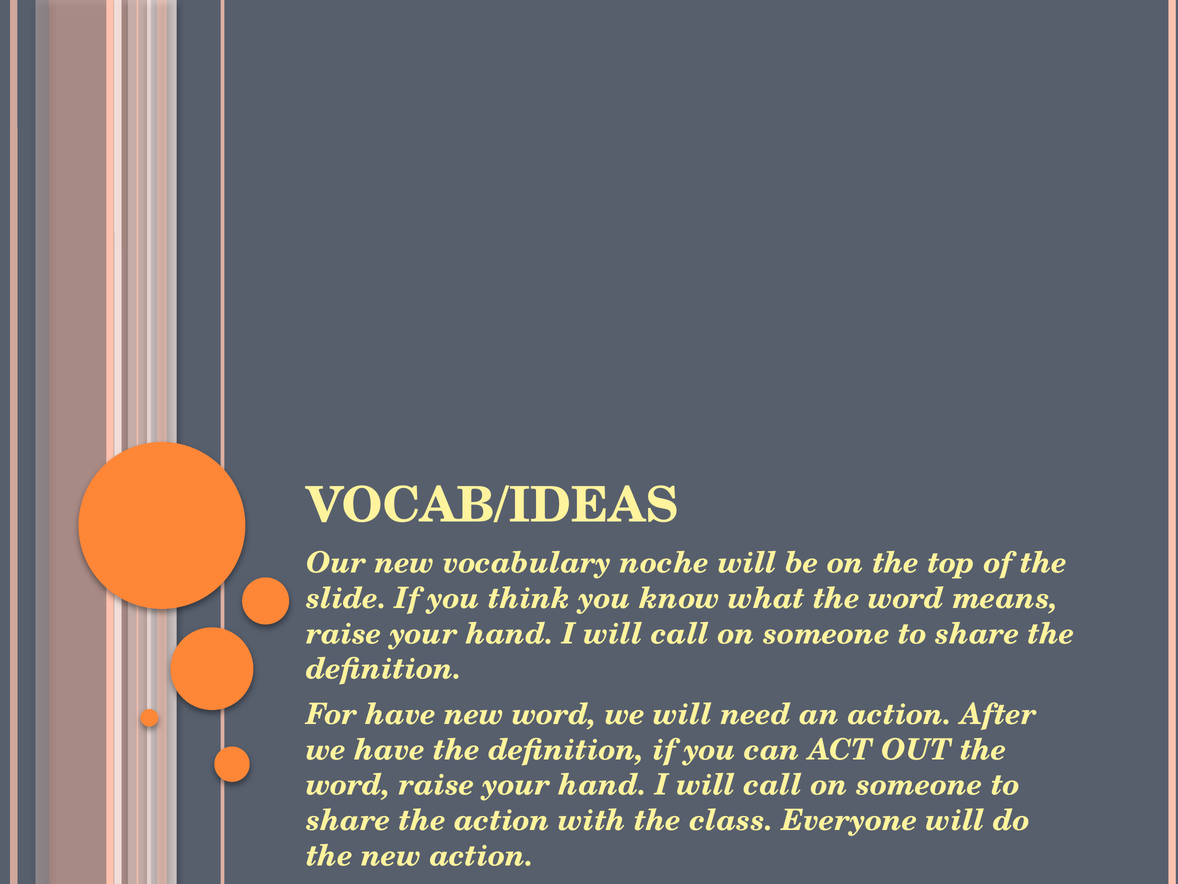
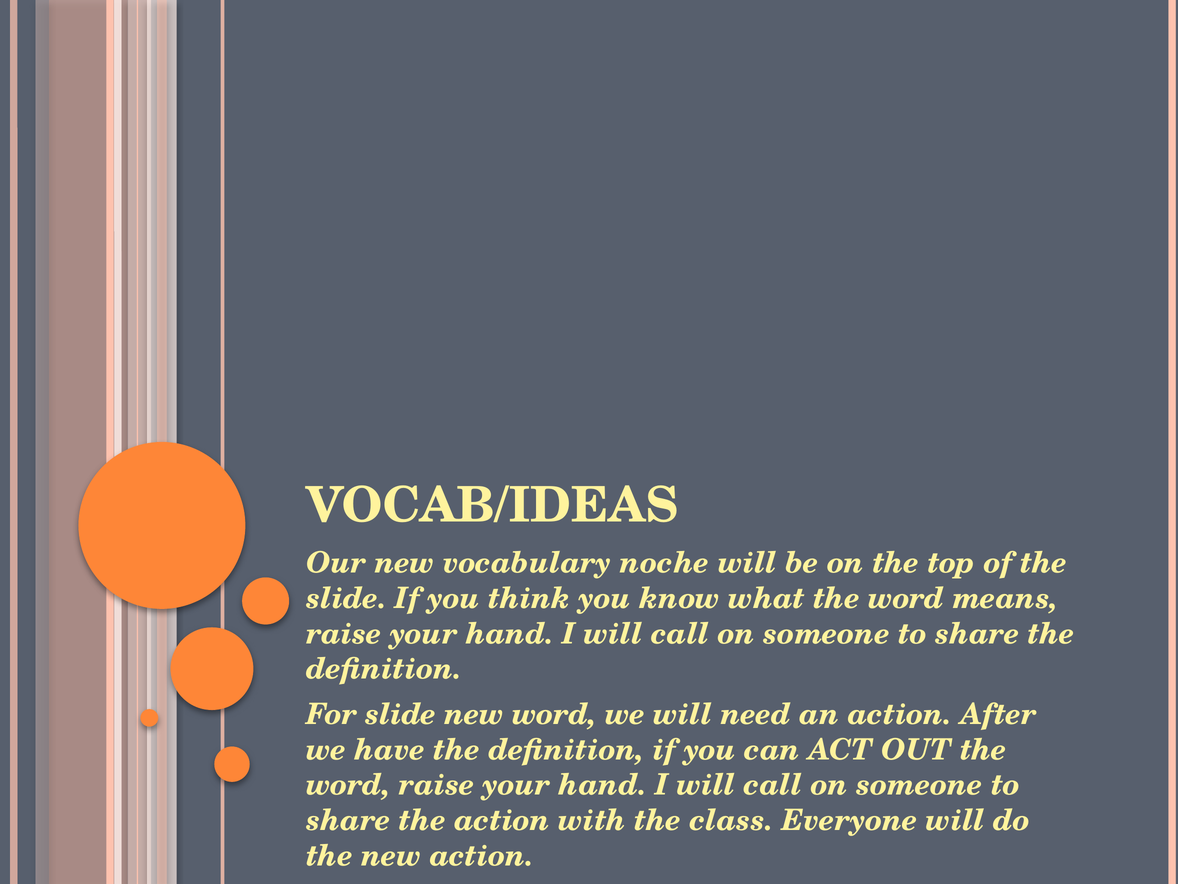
For have: have -> slide
